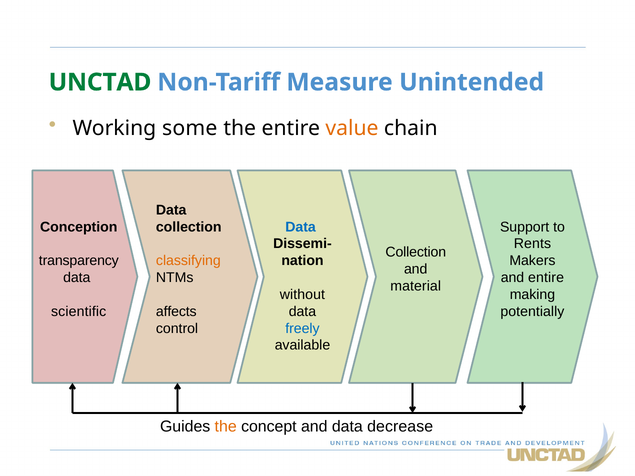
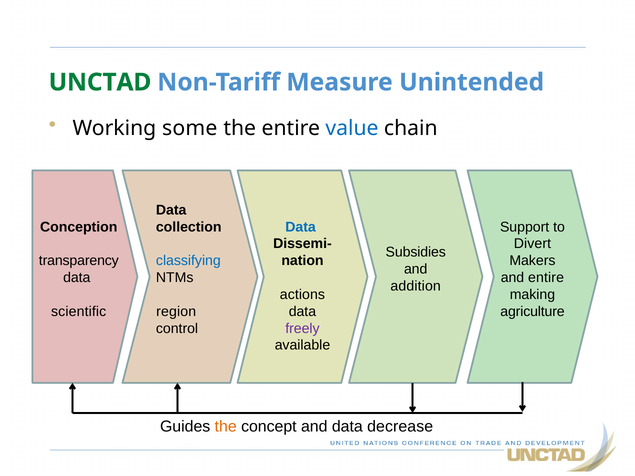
value colour: orange -> blue
Rents: Rents -> Divert
Collection at (416, 252): Collection -> Subsidies
classifying colour: orange -> blue
material: material -> addition
without: without -> actions
affects: affects -> region
potentially: potentially -> agriculture
freely colour: blue -> purple
